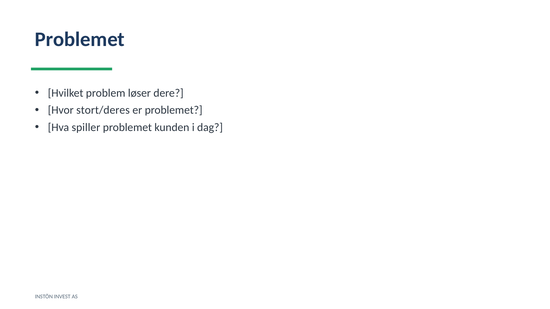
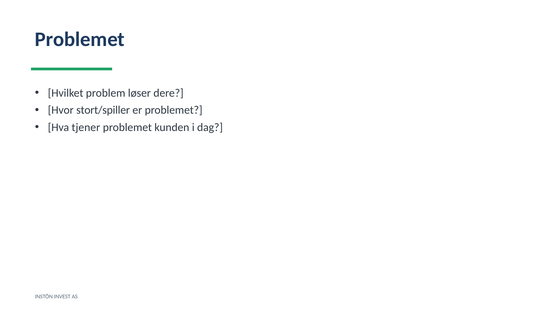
stort/deres: stort/deres -> stort/spiller
spiller: spiller -> tjener
